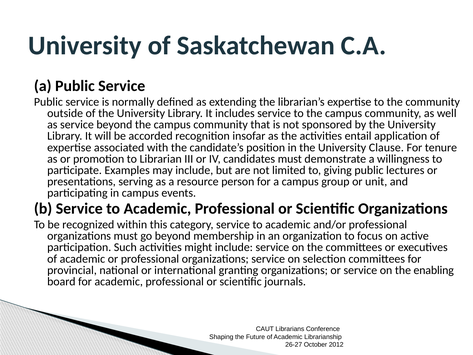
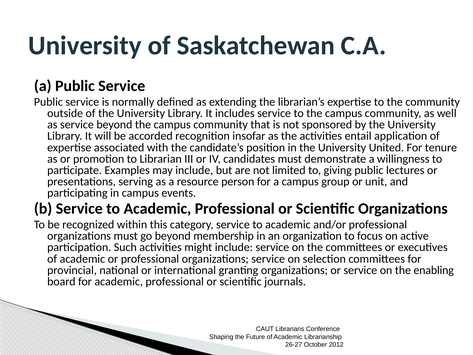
Clause: Clause -> United
